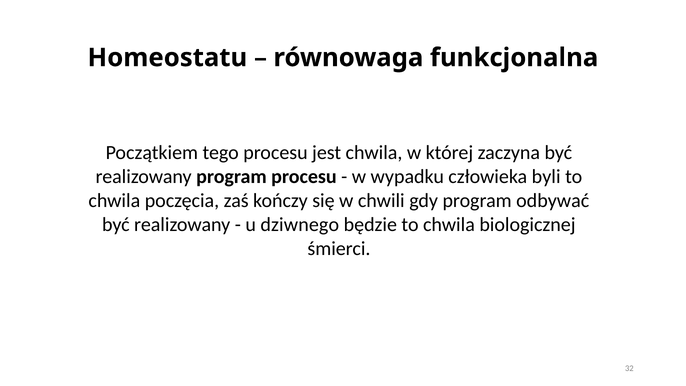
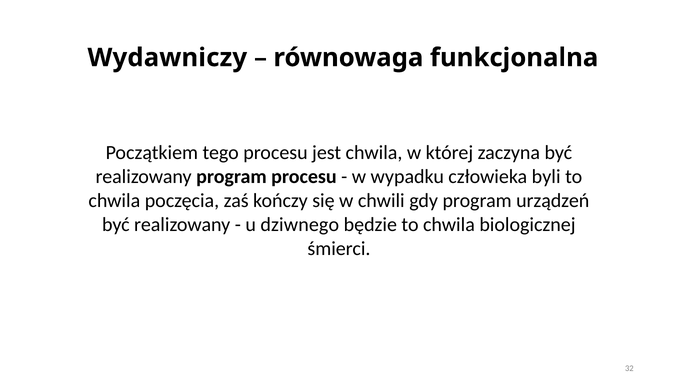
Homeostatu: Homeostatu -> Wydawniczy
odbywać: odbywać -> urządzeń
